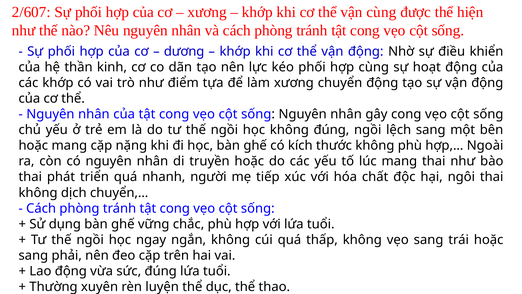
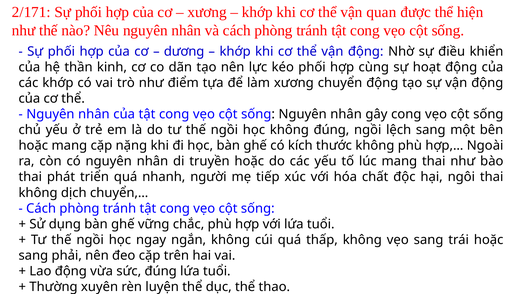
2/607: 2/607 -> 2/171
vận cùng: cùng -> quan
